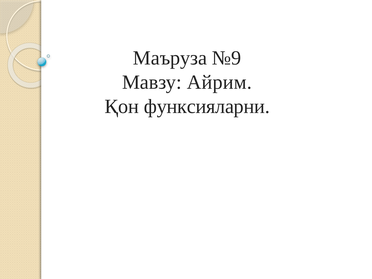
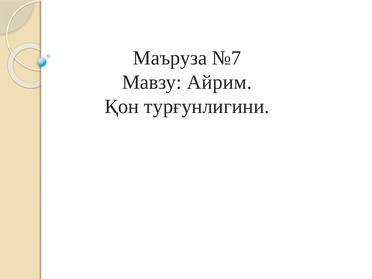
№9: №9 -> №7
функсияларни: функсияларни -> турғунлигини
